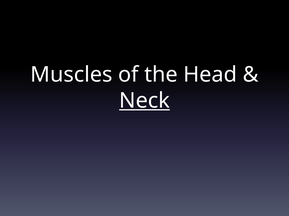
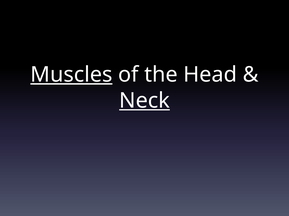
Muscles underline: none -> present
